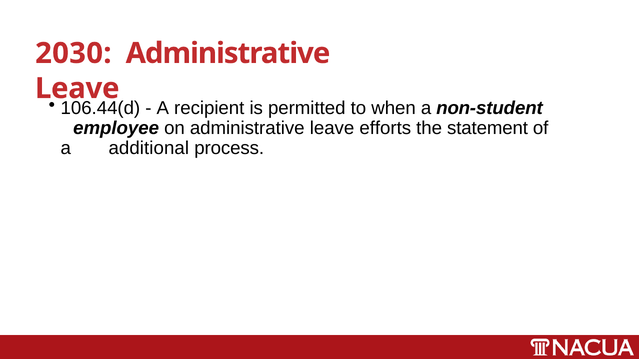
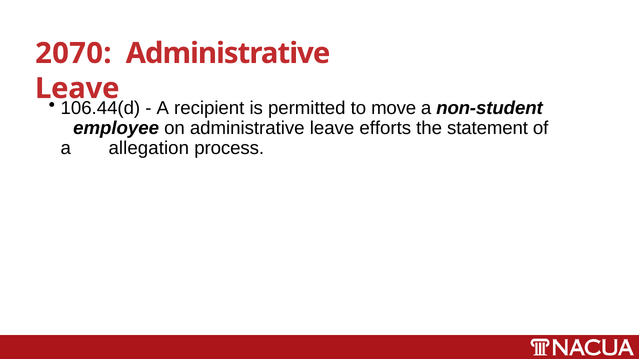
2030: 2030 -> 2070
when: when -> move
additional: additional -> allegation
